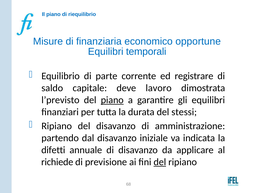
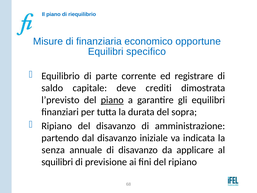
temporali: temporali -> specifico
lavoro: lavoro -> crediti
stessi: stessi -> sopra
difetti: difetti -> senza
richiede: richiede -> squilibri
del at (160, 162) underline: present -> none
